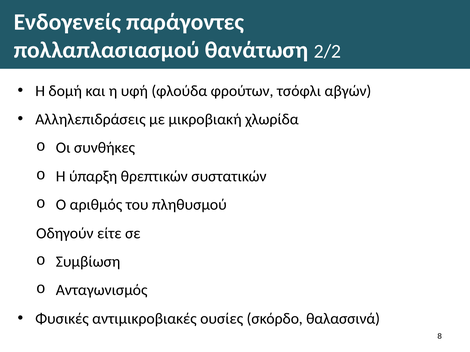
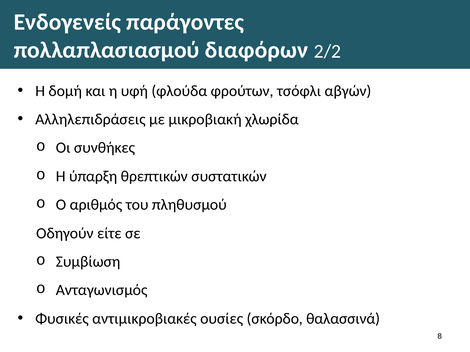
θανάτωση: θανάτωση -> διαφόρων
